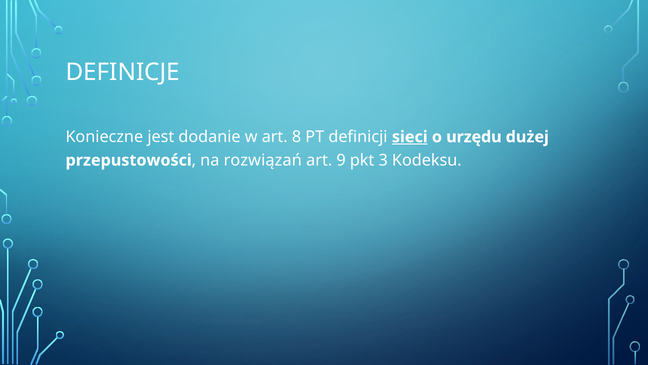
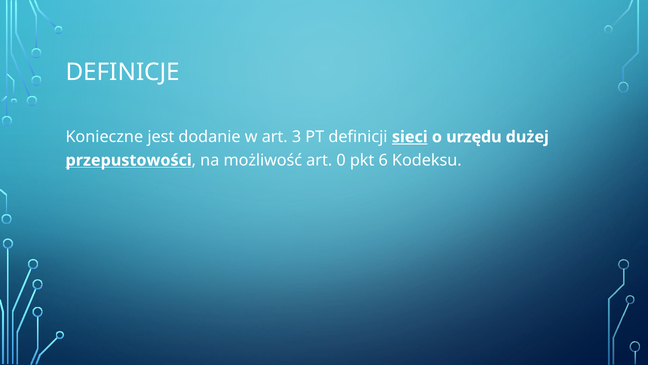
8: 8 -> 3
przepustowości underline: none -> present
rozwiązań: rozwiązań -> możliwość
9: 9 -> 0
3: 3 -> 6
